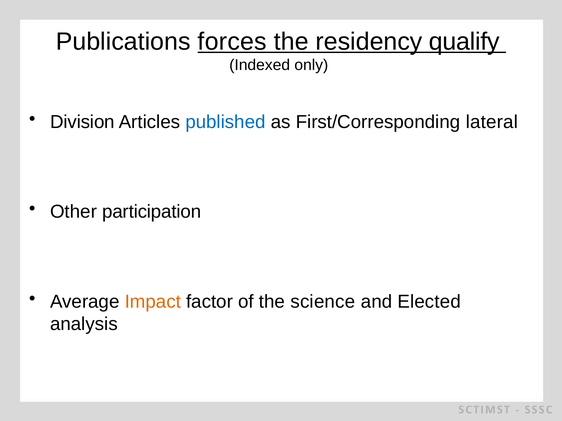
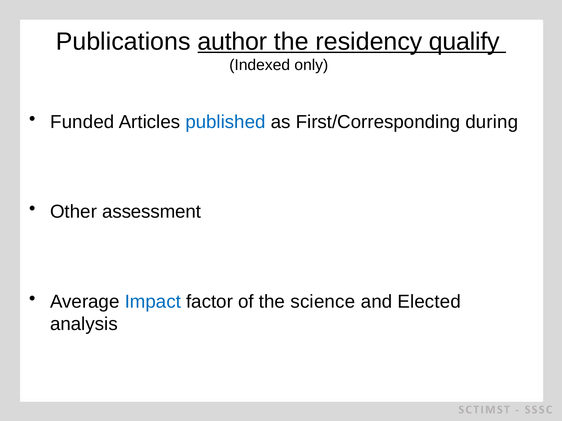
forces: forces -> author
Division: Division -> Funded
lateral: lateral -> during
participation: participation -> assessment
Impact colour: orange -> blue
